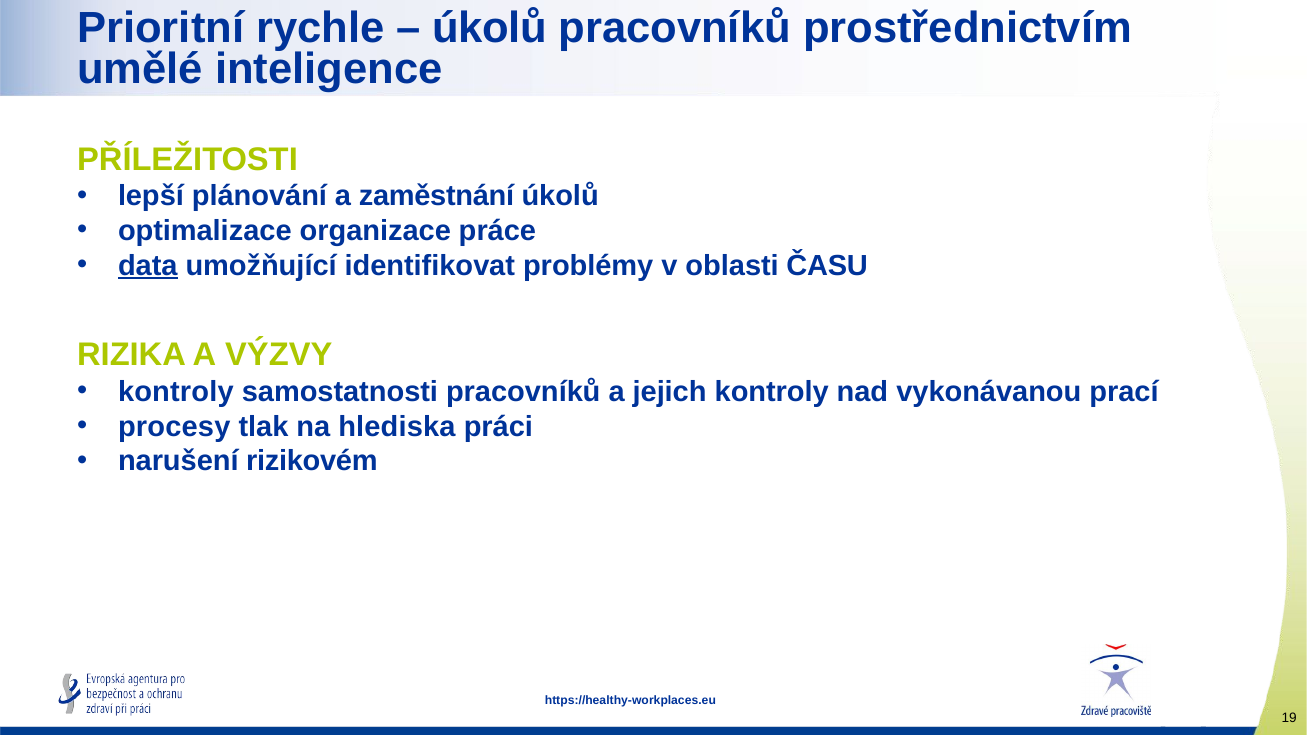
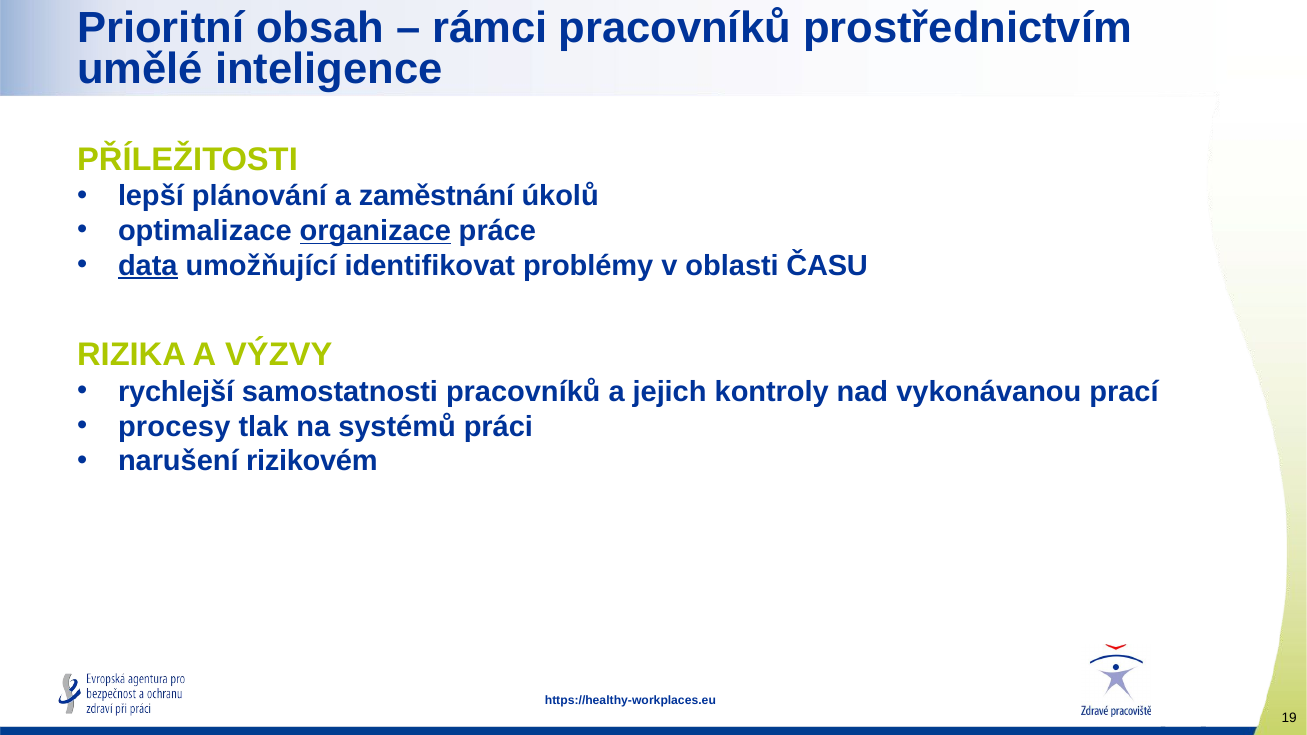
rychle: rychle -> obsah
úkolů at (490, 28): úkolů -> rámci
organizace underline: none -> present
kontroly at (176, 392): kontroly -> rychlejší
hlediska: hlediska -> systémů
